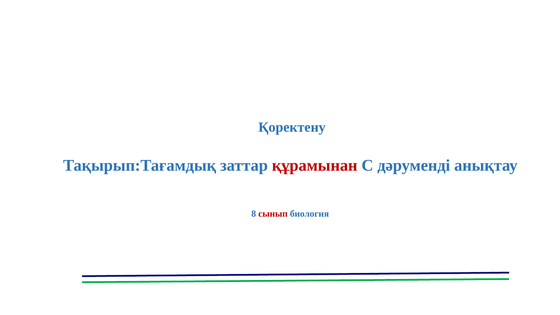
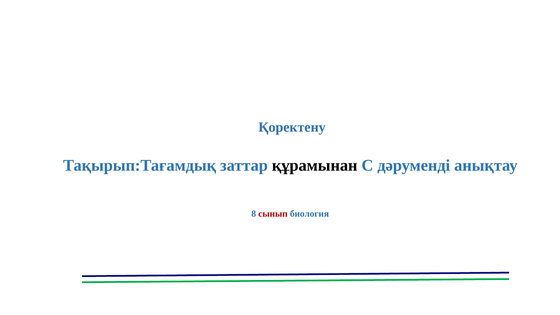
құрамынан colour: red -> black
